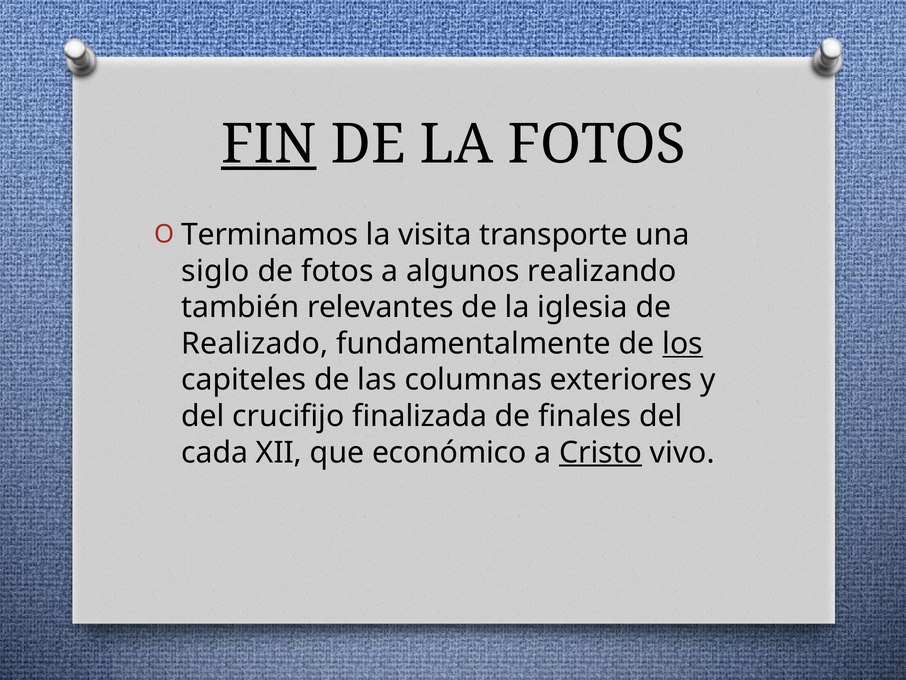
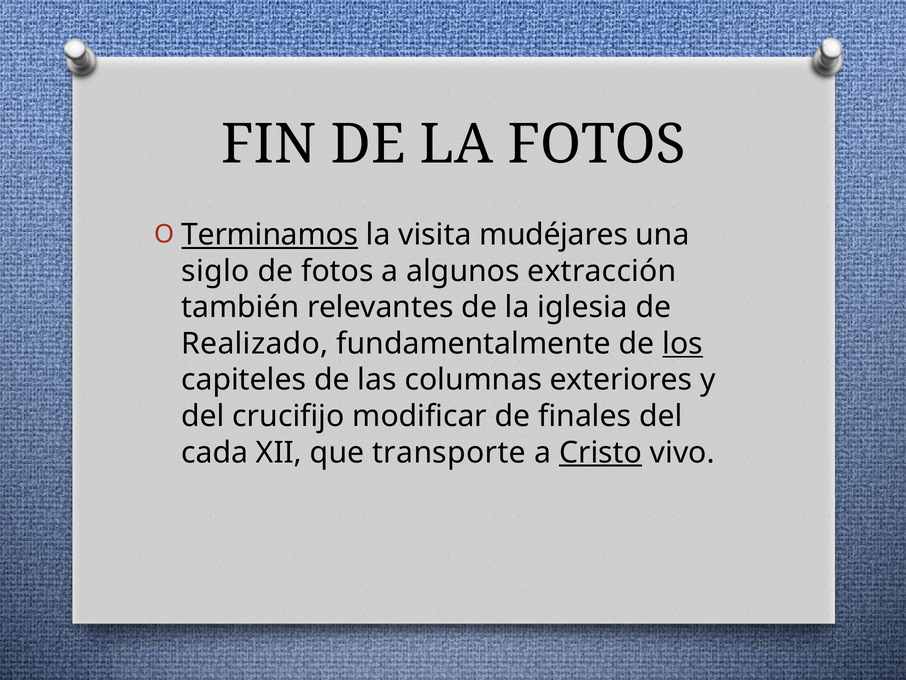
FIN underline: present -> none
Terminamos underline: none -> present
transporte: transporte -> mudéjares
realizando: realizando -> extracción
finalizada: finalizada -> modificar
económico: económico -> transporte
